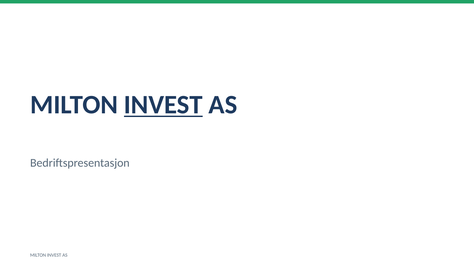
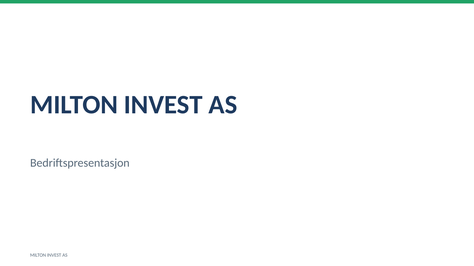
INVEST at (163, 105) underline: present -> none
